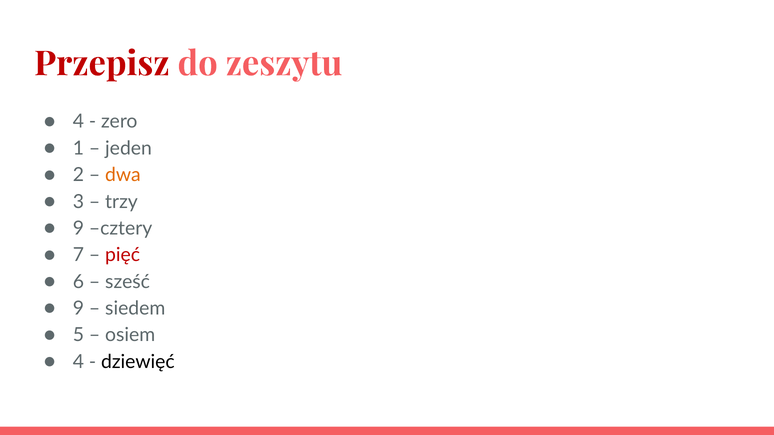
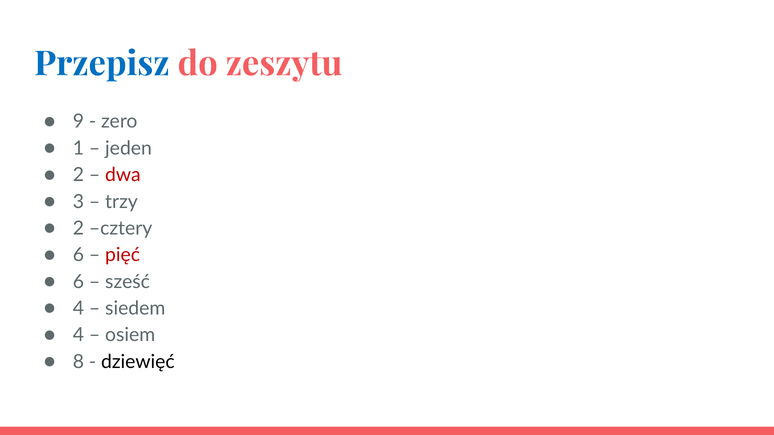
Przepisz colour: red -> blue
4 at (78, 122): 4 -> 9
dwa colour: orange -> red
9 at (78, 228): 9 -> 2
7 at (78, 255): 7 -> 6
9 at (78, 309): 9 -> 4
5 at (78, 335): 5 -> 4
4 at (78, 362): 4 -> 8
